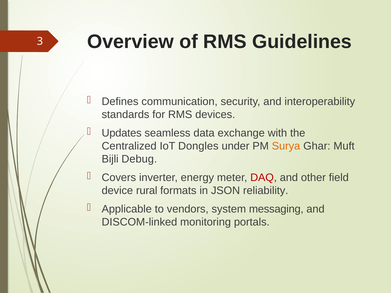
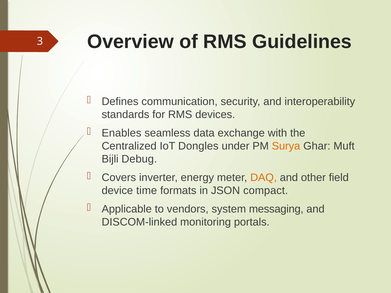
Updates: Updates -> Enables
DAQ colour: red -> orange
rural: rural -> time
reliability: reliability -> compact
